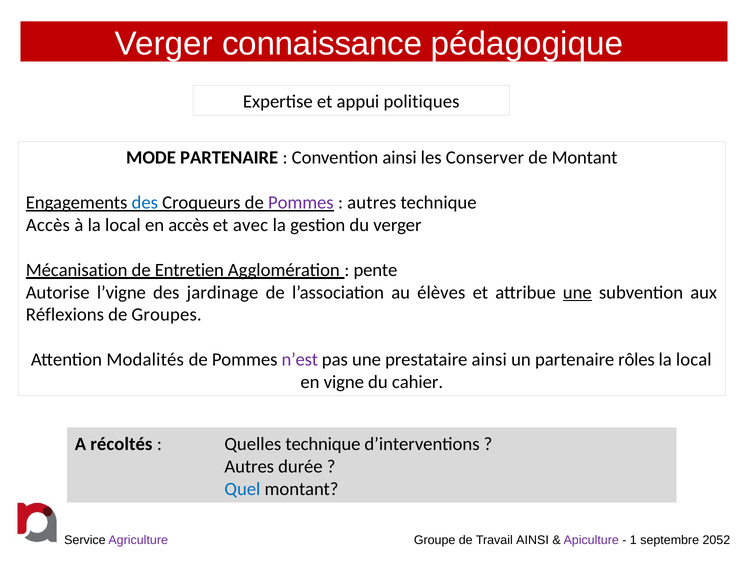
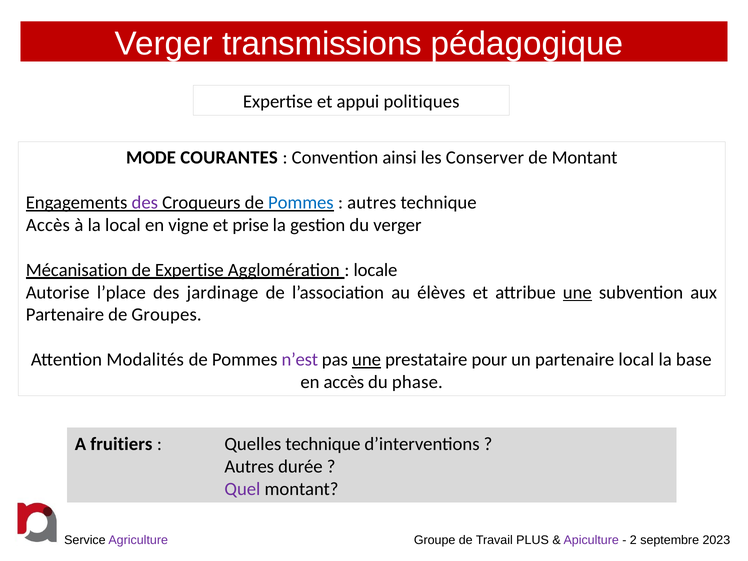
connaissance: connaissance -> transmissions
MODE PARTENAIRE: PARTENAIRE -> COURANTES
des at (145, 203) colour: blue -> purple
Pommes at (301, 203) colour: purple -> blue
en accès: accès -> vigne
avec: avec -> prise
de Entretien: Entretien -> Expertise
pente: pente -> locale
l’vigne: l’vigne -> l’place
Réflexions at (65, 315): Réflexions -> Partenaire
une at (367, 360) underline: none -> present
prestataire ainsi: ainsi -> pour
partenaire rôles: rôles -> local
local at (694, 360): local -> base
en vigne: vigne -> accès
cahier: cahier -> phase
récoltés: récoltés -> fruitiers
Quel colour: blue -> purple
Travail AINSI: AINSI -> PLUS
1: 1 -> 2
2052: 2052 -> 2023
